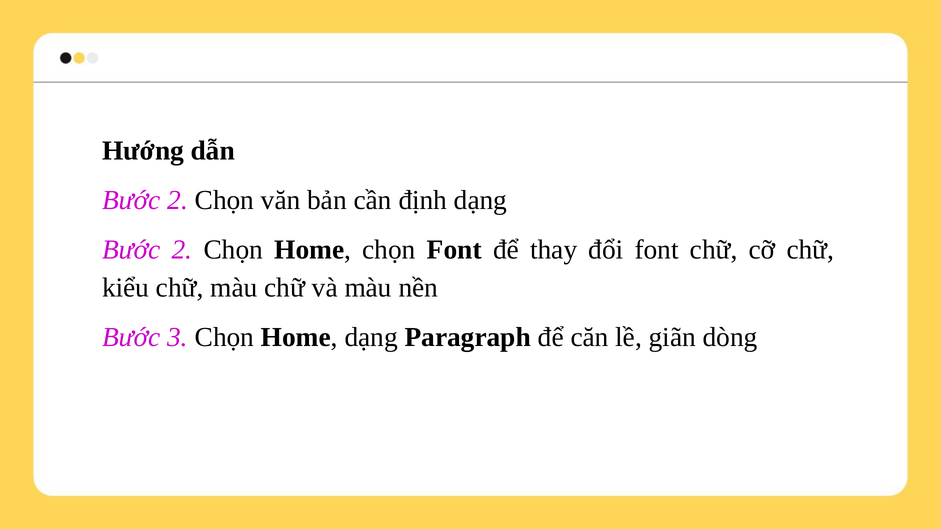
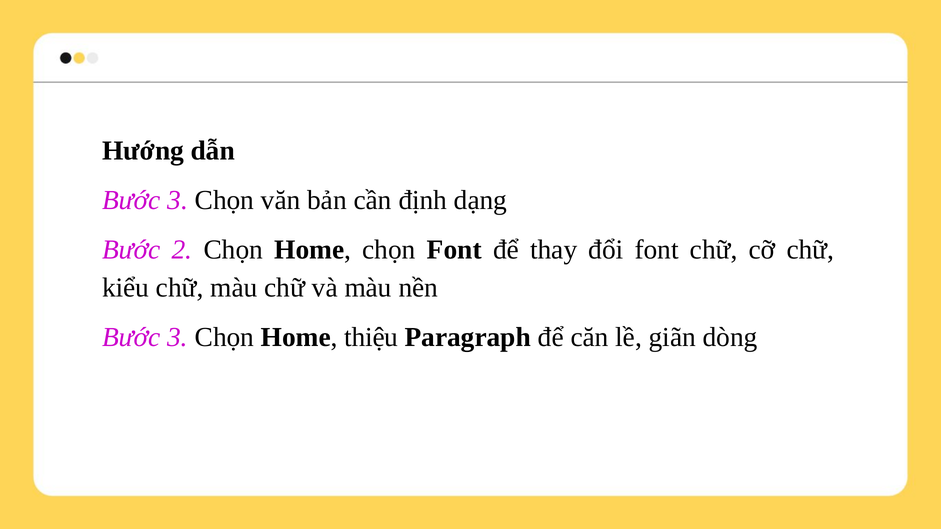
2 at (178, 200): 2 -> 3
Home dạng: dạng -> thiệu
